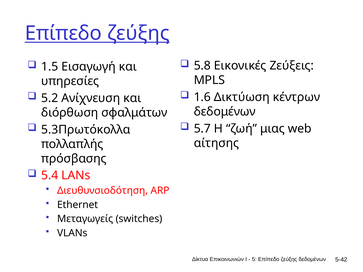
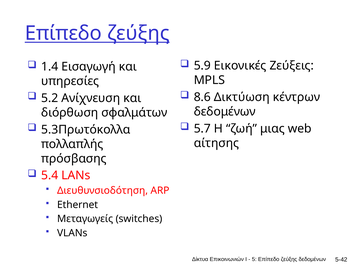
5.8: 5.8 -> 5.9
1.5: 1.5 -> 1.4
1.6: 1.6 -> 8.6
